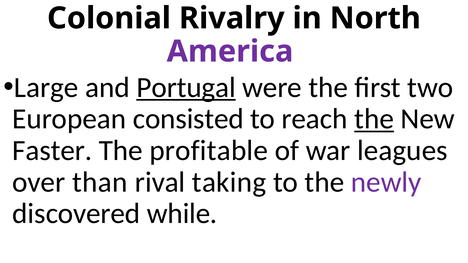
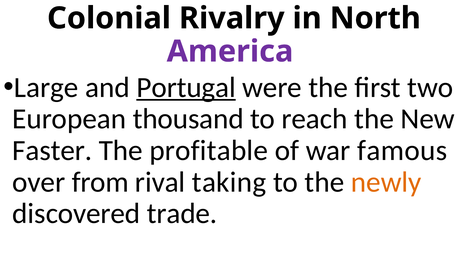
consisted: consisted -> thousand
the at (374, 119) underline: present -> none
leagues: leagues -> famous
than: than -> from
newly colour: purple -> orange
while: while -> trade
